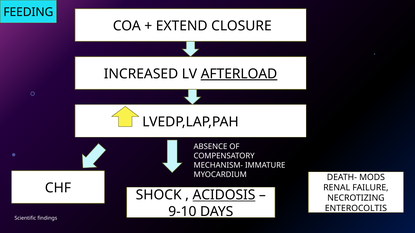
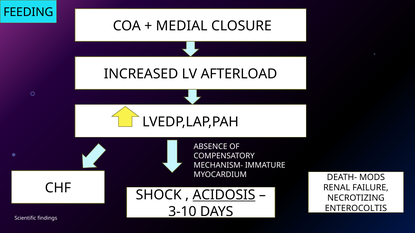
EXTEND: EXTEND -> MEDIAL
AFTERLOAD underline: present -> none
9-10: 9-10 -> 3-10
